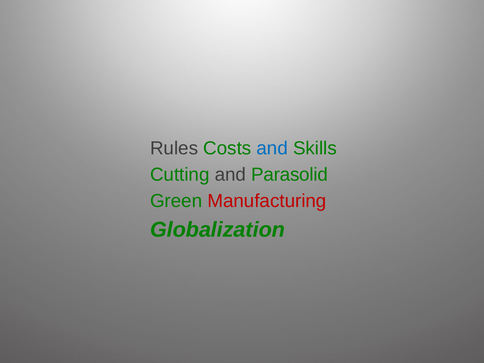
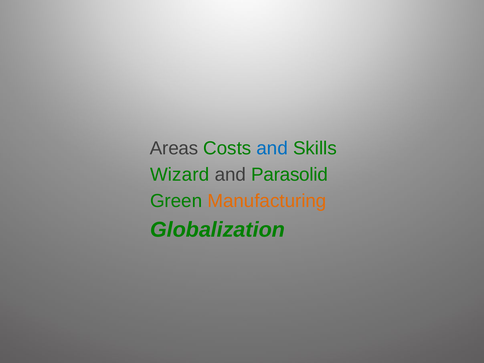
Rules: Rules -> Areas
Cutting: Cutting -> Wizard
Manufacturing colour: red -> orange
